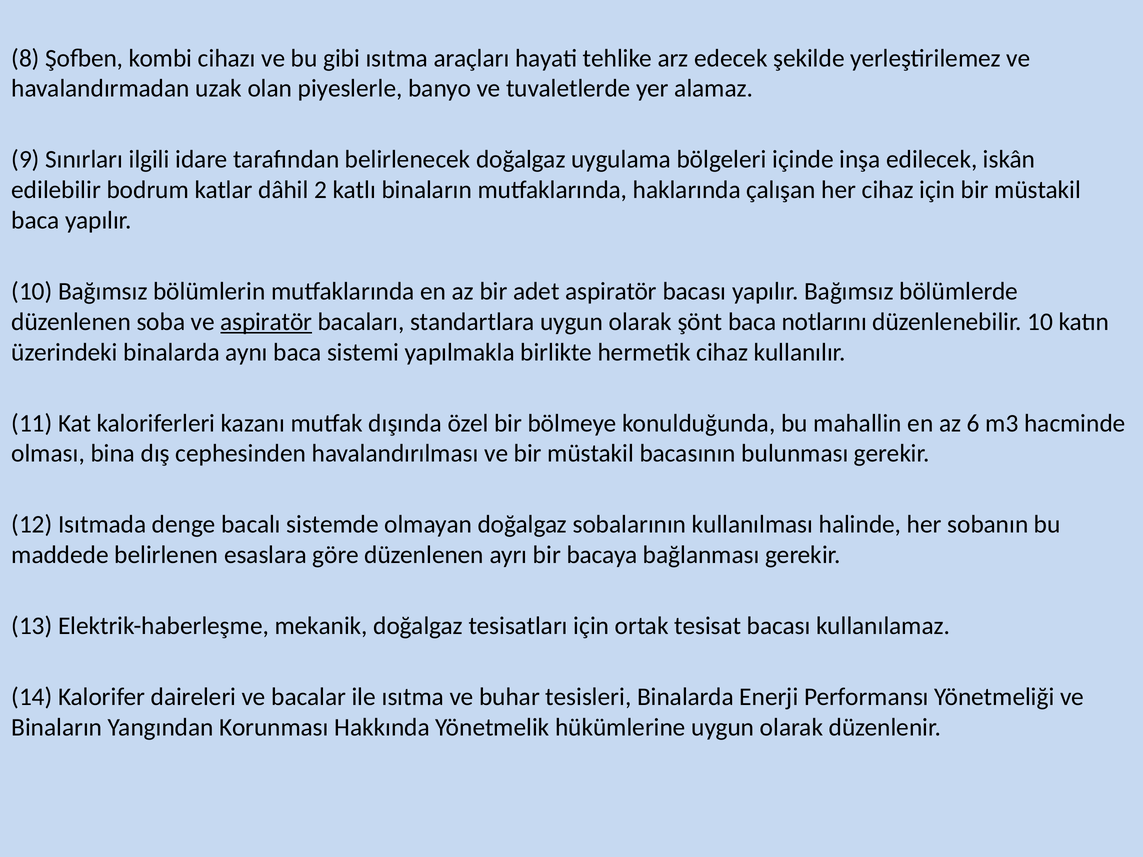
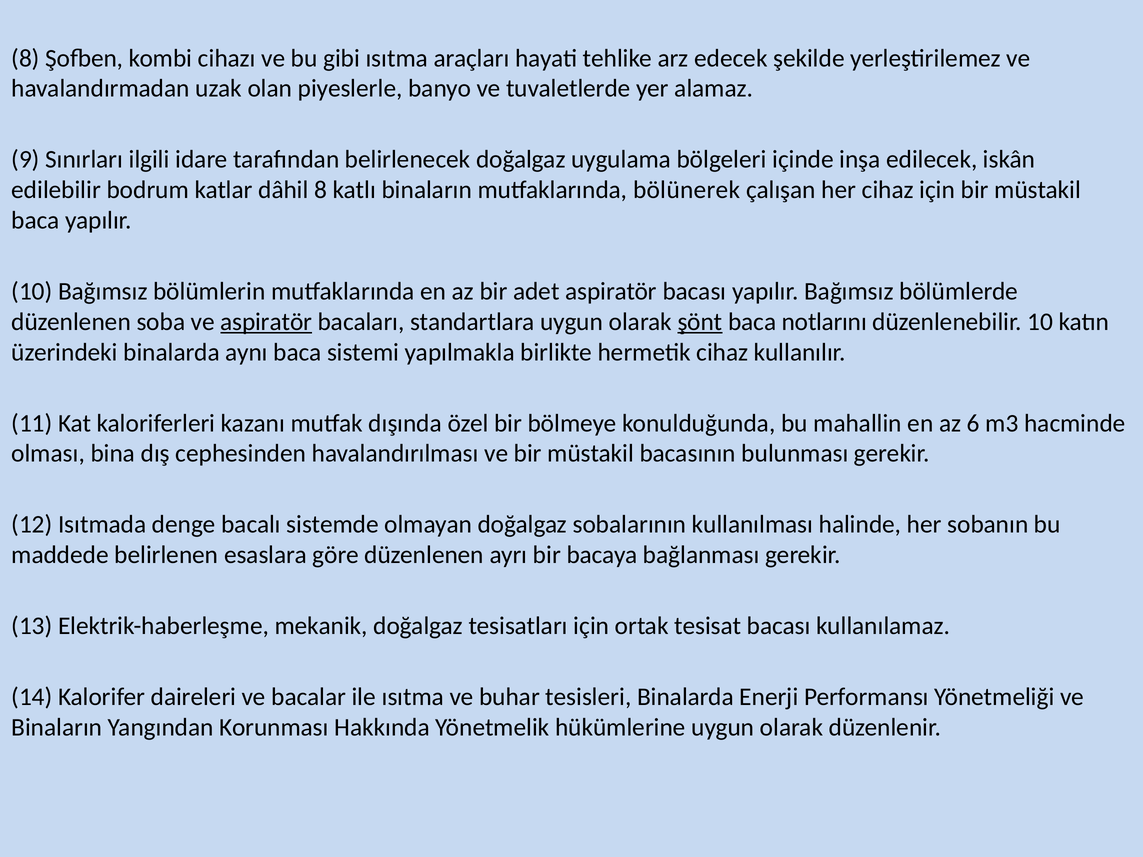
dâhil 2: 2 -> 8
haklarında: haklarında -> bölünerek
şönt underline: none -> present
